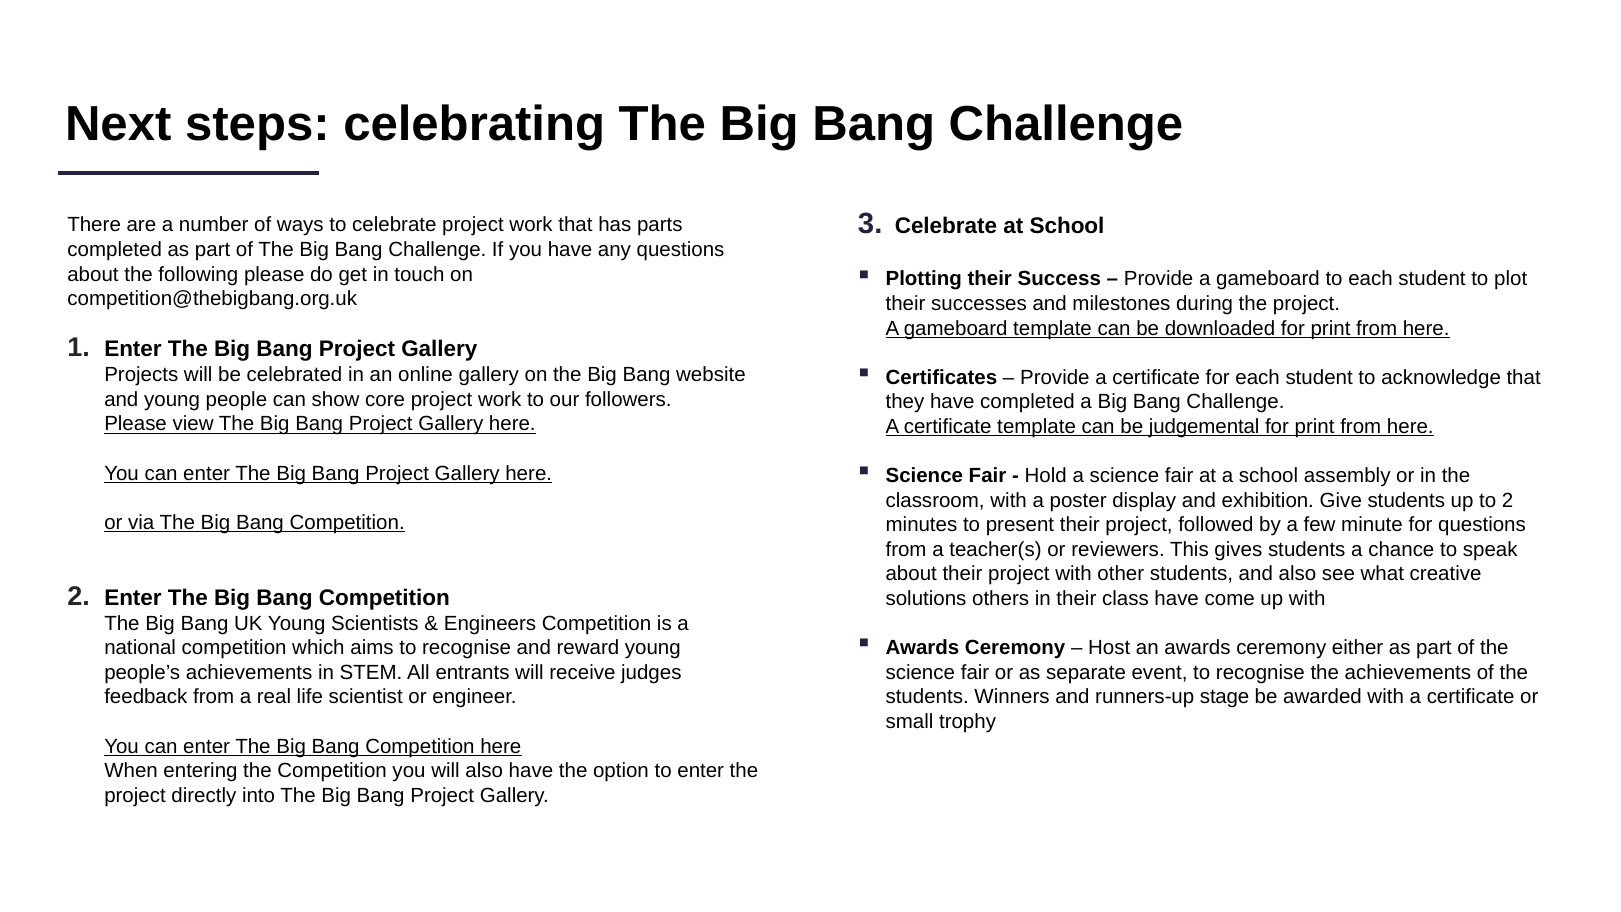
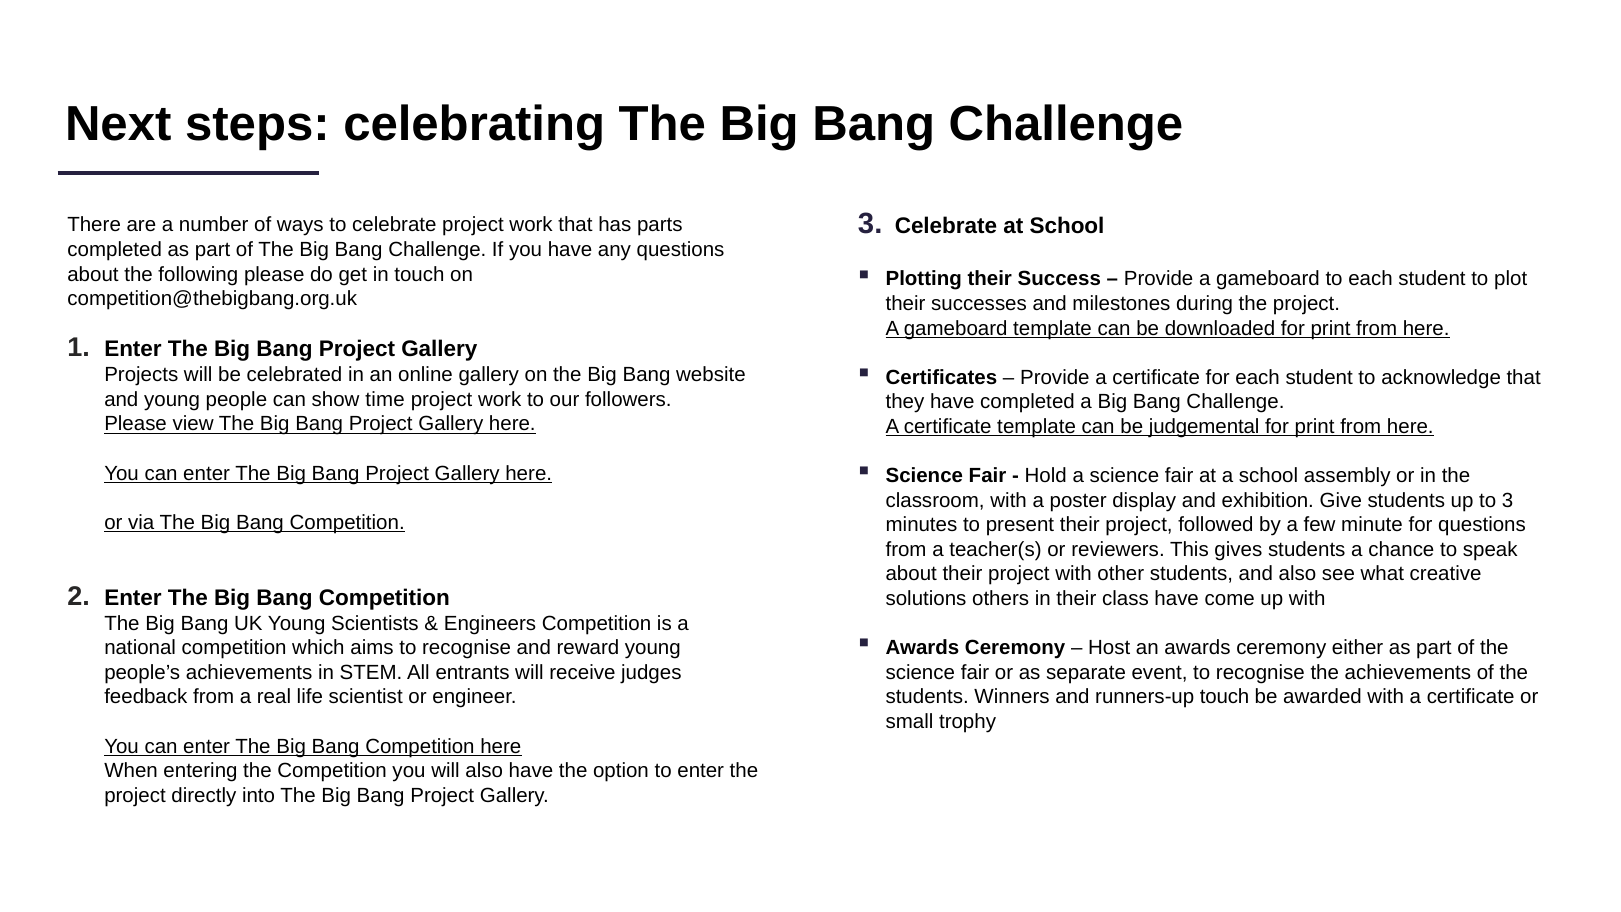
core: core -> time
to 2: 2 -> 3
runners-up stage: stage -> touch
